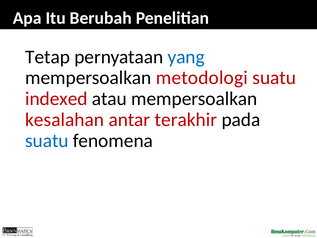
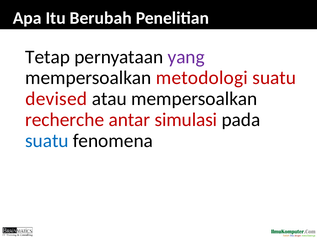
yang colour: blue -> purple
indexed: indexed -> devised
kesalahan: kesalahan -> recherche
terakhir: terakhir -> simulasi
